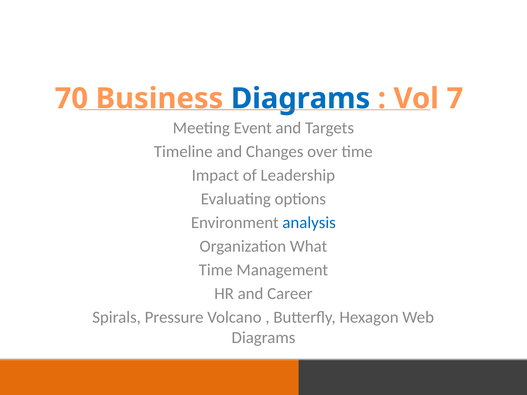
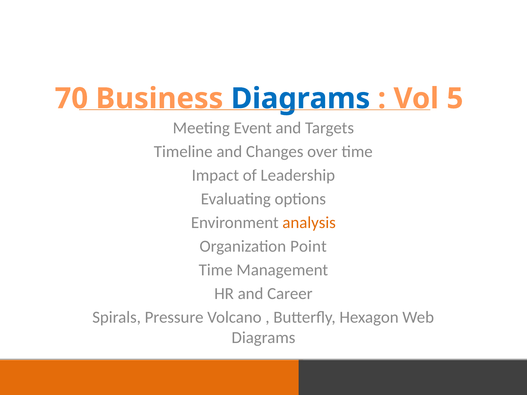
7: 7 -> 5
analysis colour: blue -> orange
What: What -> Point
